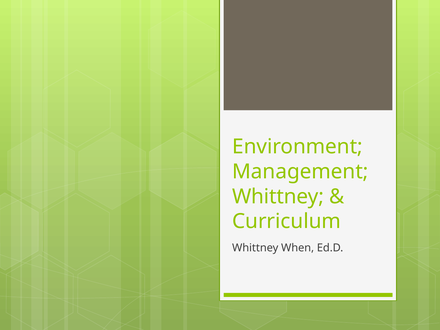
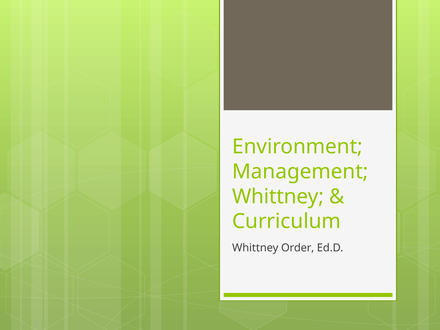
When: When -> Order
